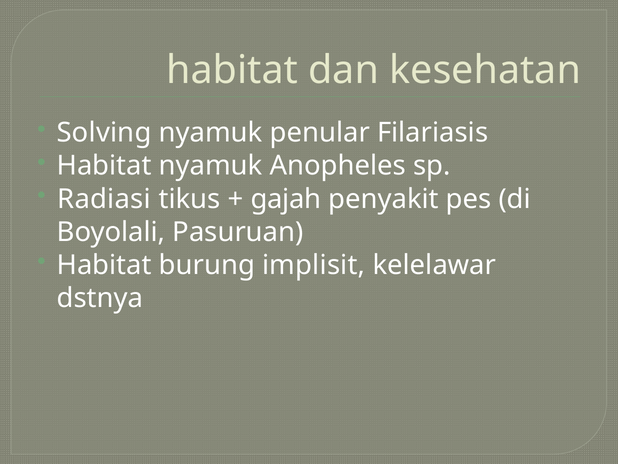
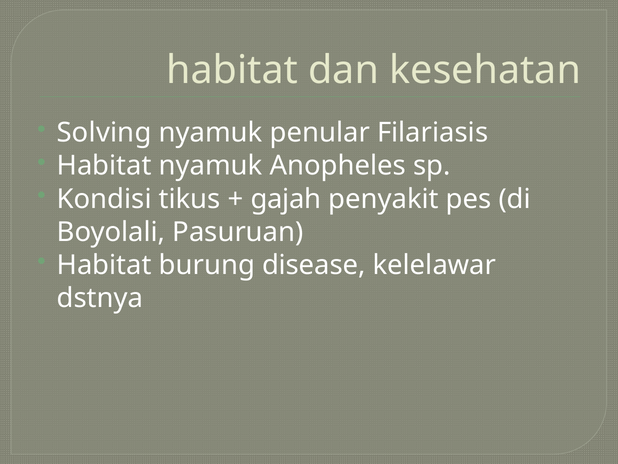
Radiasi: Radiasi -> Kondisi
implisit: implisit -> disease
